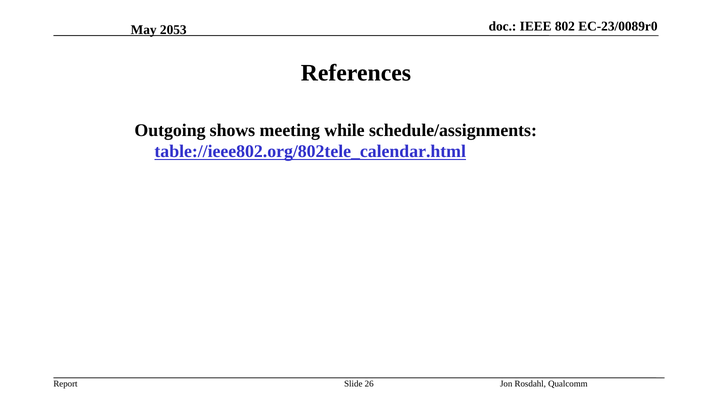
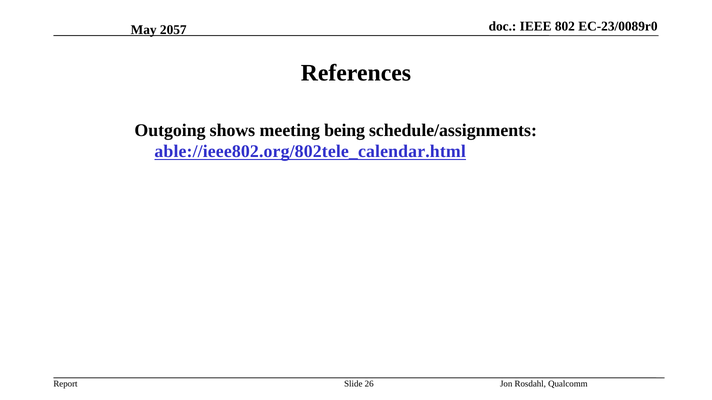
2053: 2053 -> 2057
while: while -> being
table://ieee802.org/802tele_calendar.html: table://ieee802.org/802tele_calendar.html -> able://ieee802.org/802tele_calendar.html
